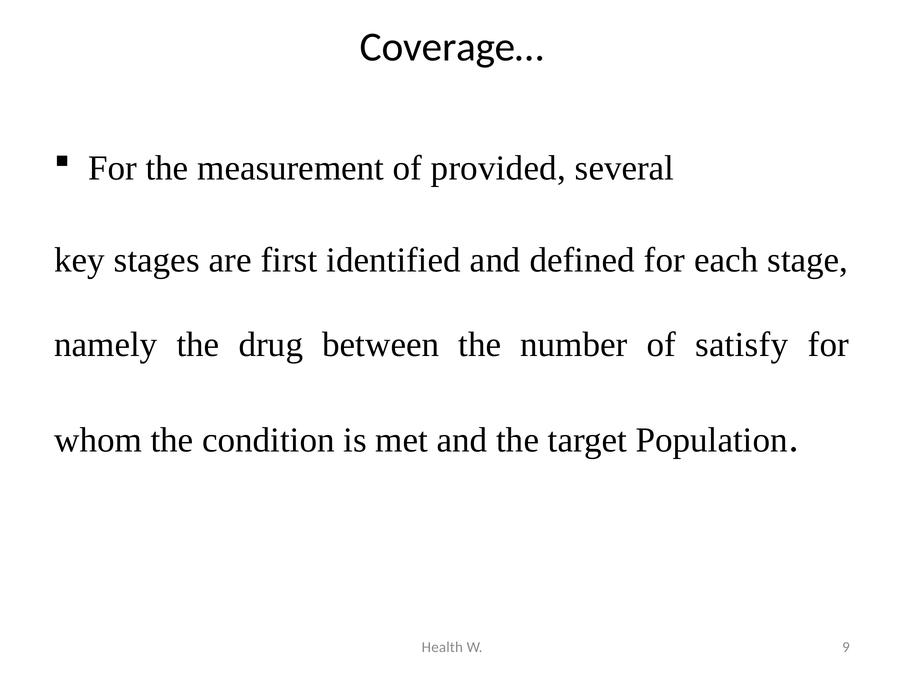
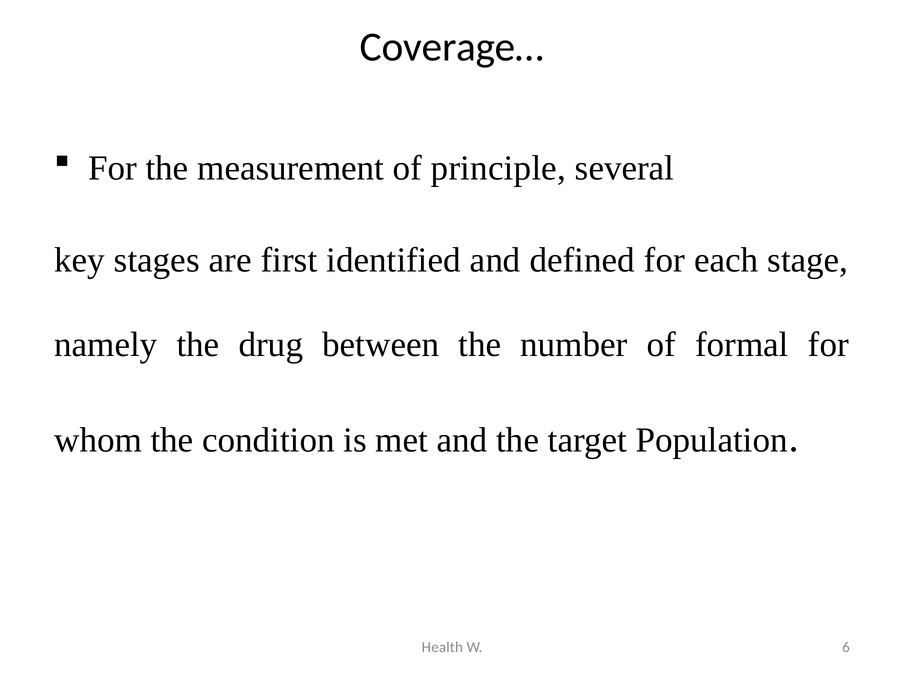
provided: provided -> principle
satisfy: satisfy -> formal
9: 9 -> 6
